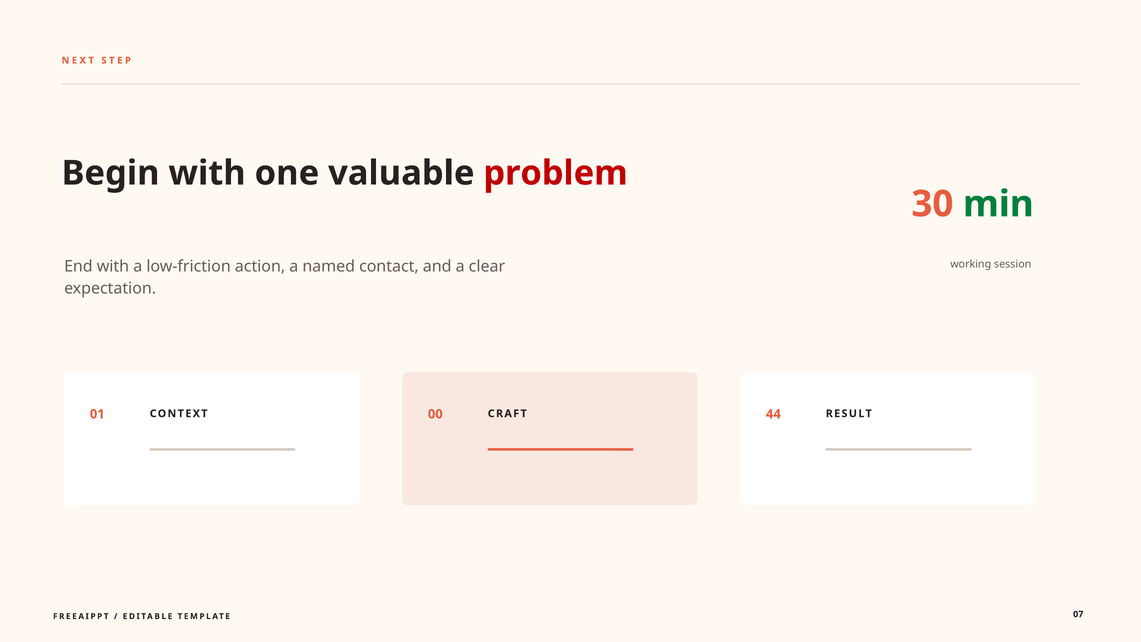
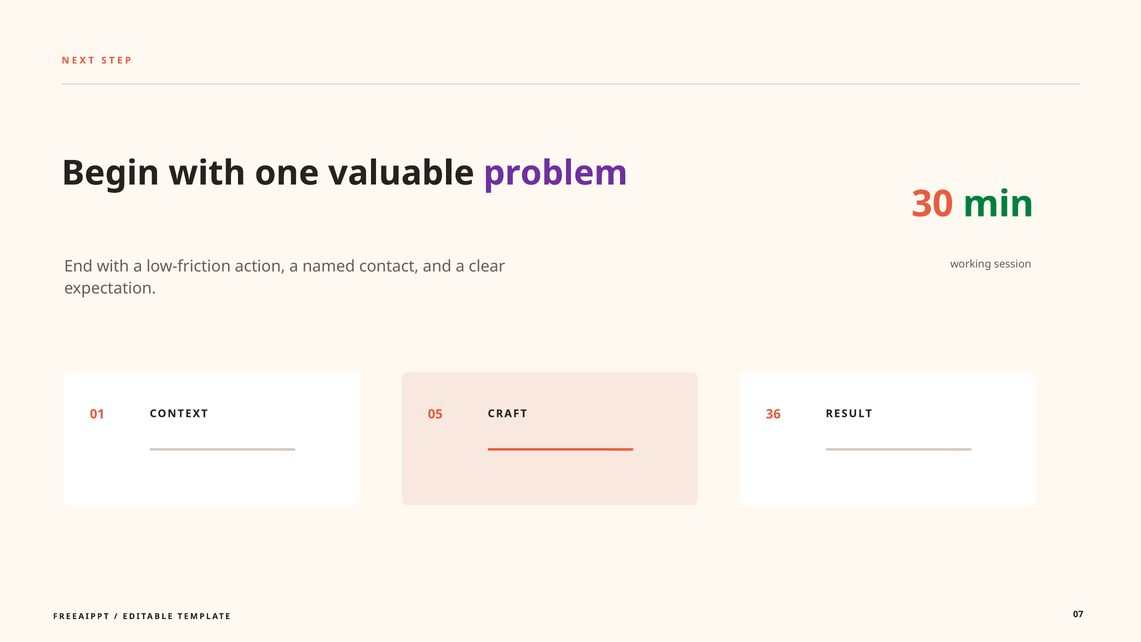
problem colour: red -> purple
00: 00 -> 05
44: 44 -> 36
